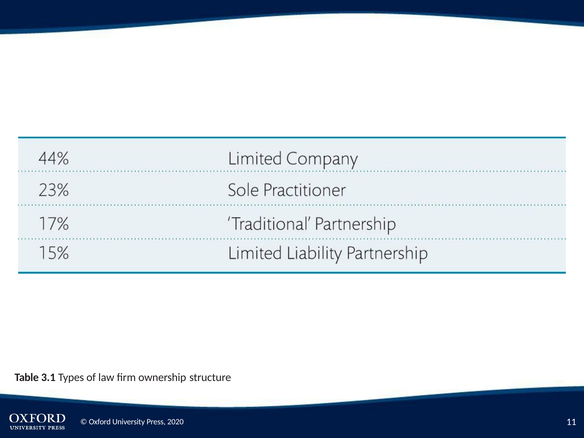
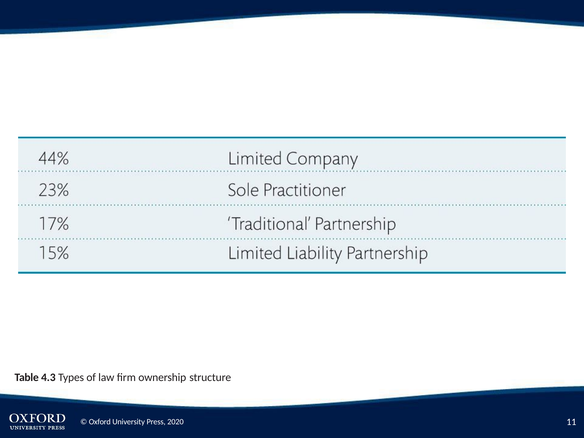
3.1: 3.1 -> 4.3
